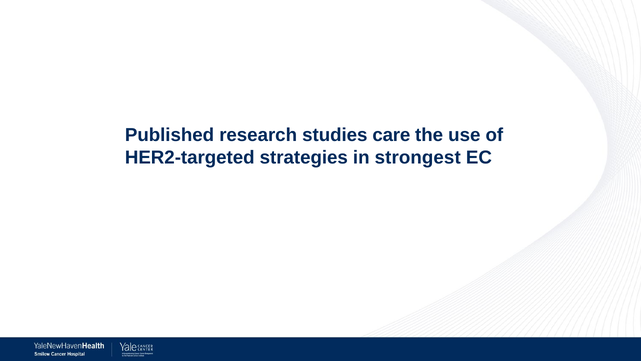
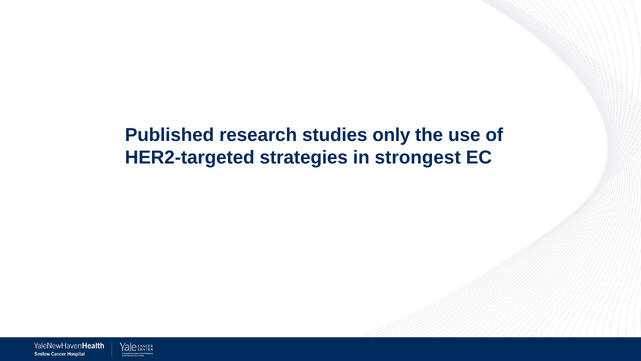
care: care -> only
